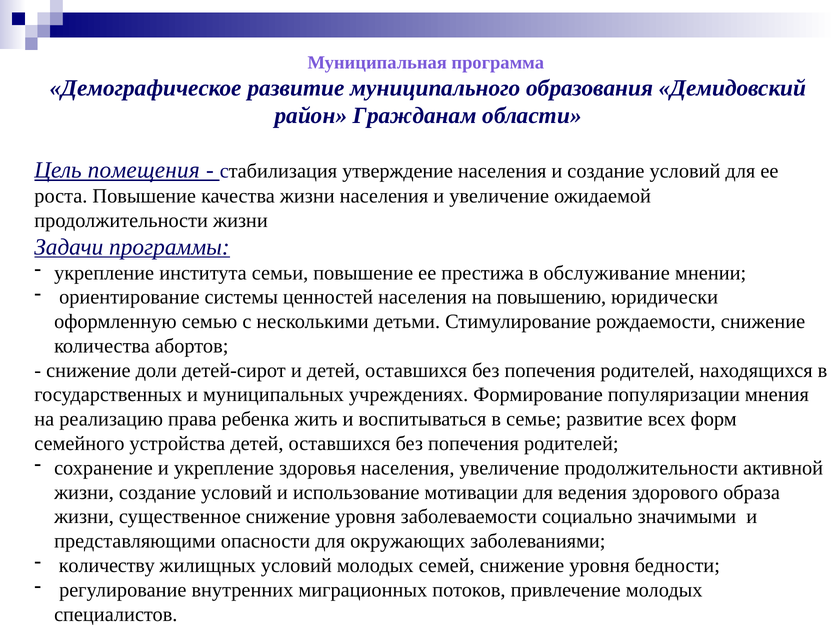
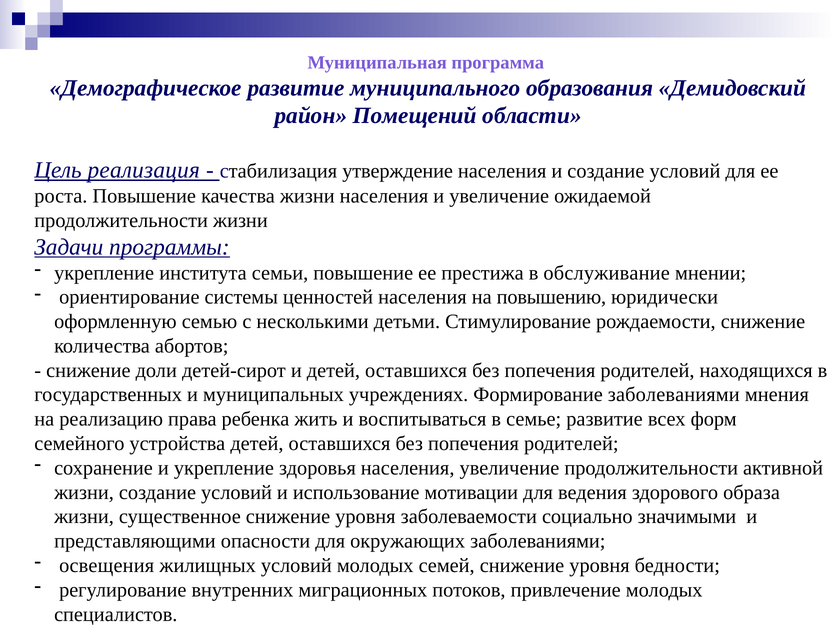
Гражданам: Гражданам -> Помещений
помещения: помещения -> реализация
Формирование популяризации: популяризации -> заболеваниями
количеству: количеству -> освещения
